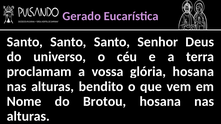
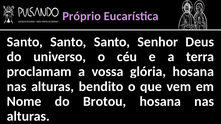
Gerado: Gerado -> Próprio
